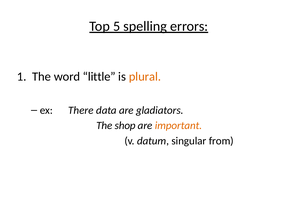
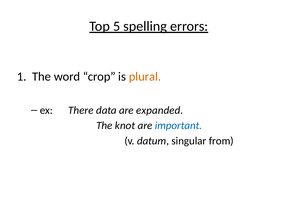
little: little -> crop
gladiators: gladiators -> expanded
shop: shop -> knot
important colour: orange -> blue
